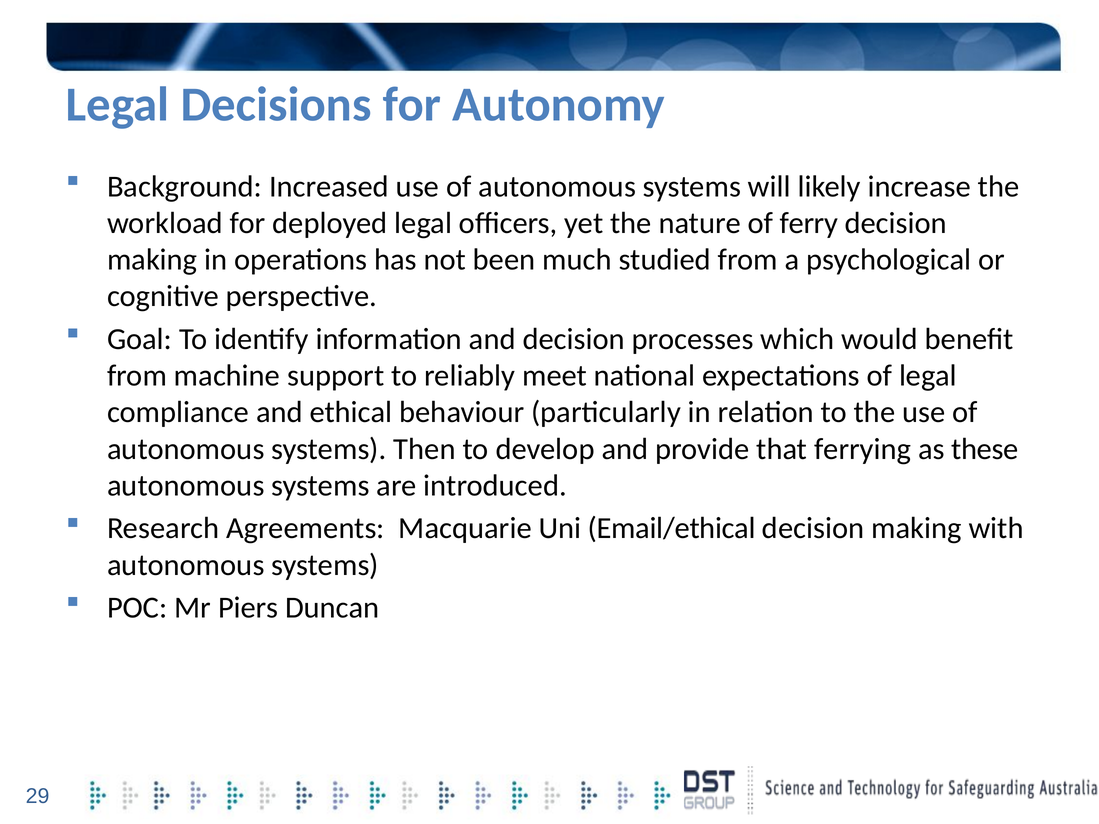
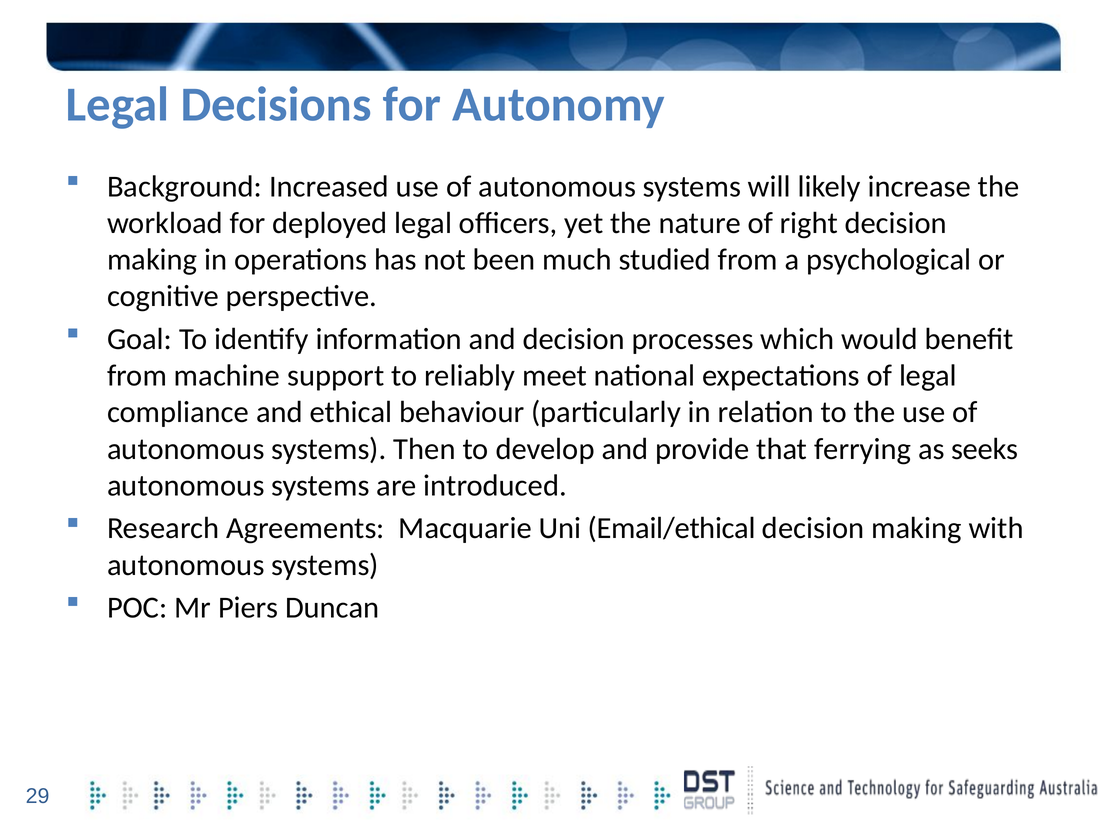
ferry: ferry -> right
these: these -> seeks
